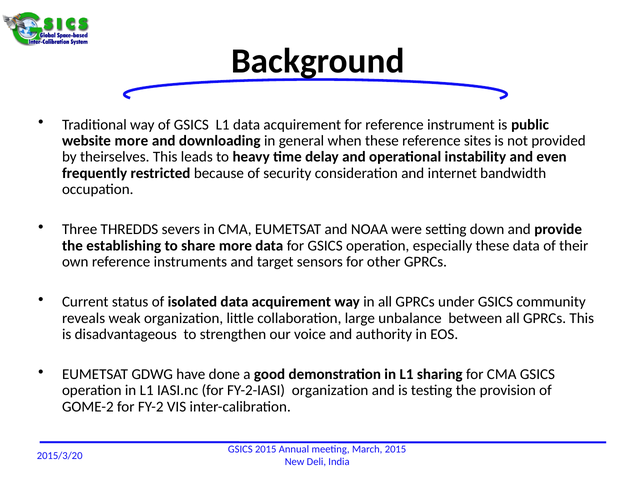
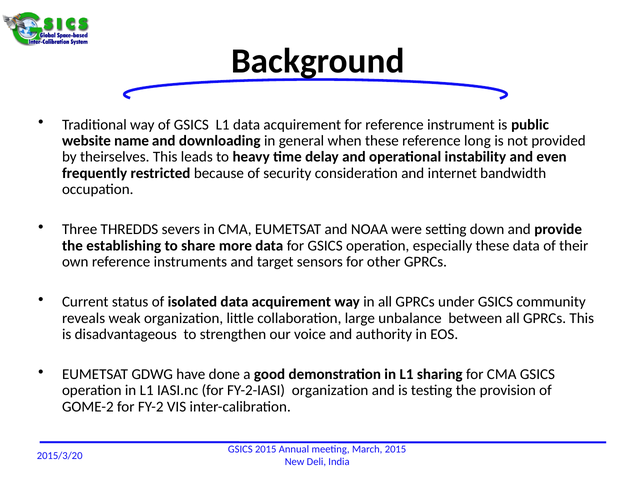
website more: more -> name
sites: sites -> long
